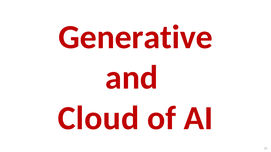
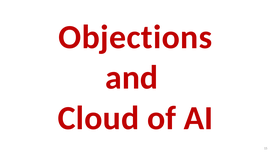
Generative: Generative -> Objections
